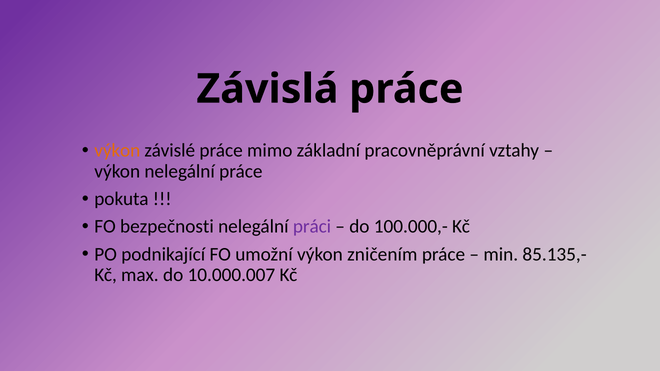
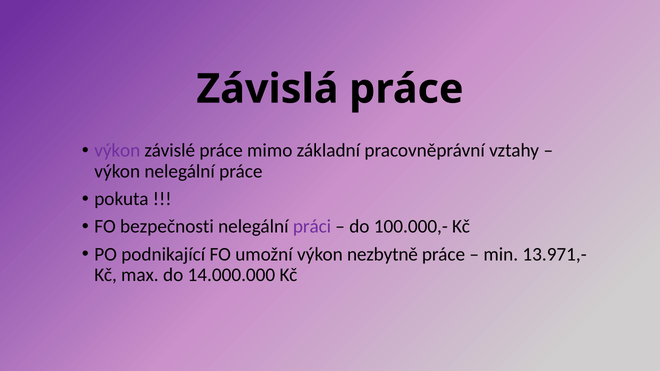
výkon at (117, 151) colour: orange -> purple
zničením: zničením -> nezbytně
85.135,-: 85.135,- -> 13.971,-
10.000.007: 10.000.007 -> 14.000.000
